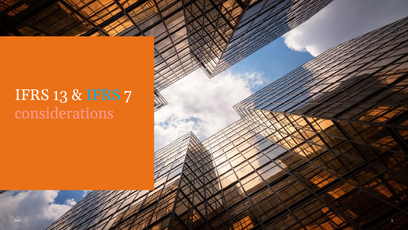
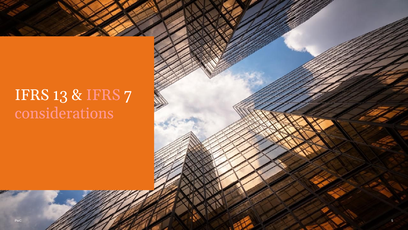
IFRS at (103, 95) colour: light blue -> pink
